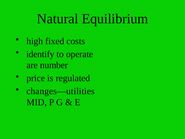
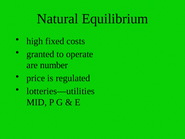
identify: identify -> granted
changes—utilities: changes—utilities -> lotteries—utilities
